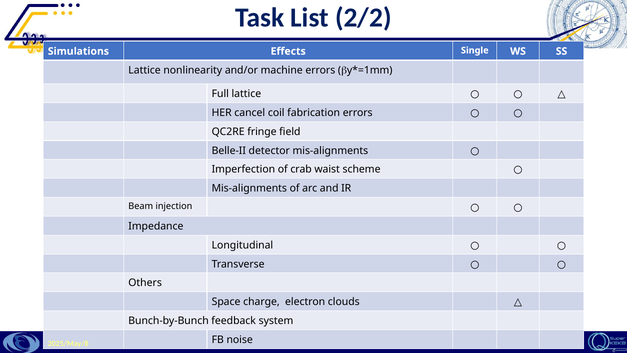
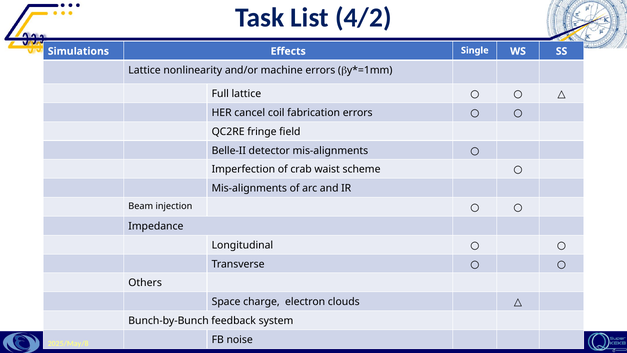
2/2: 2/2 -> 4/2
